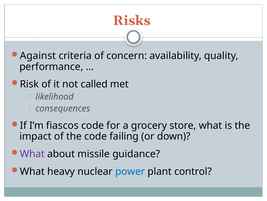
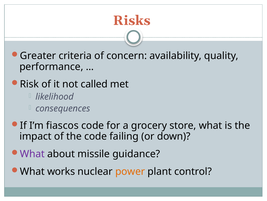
Against: Against -> Greater
heavy: heavy -> works
power colour: blue -> orange
